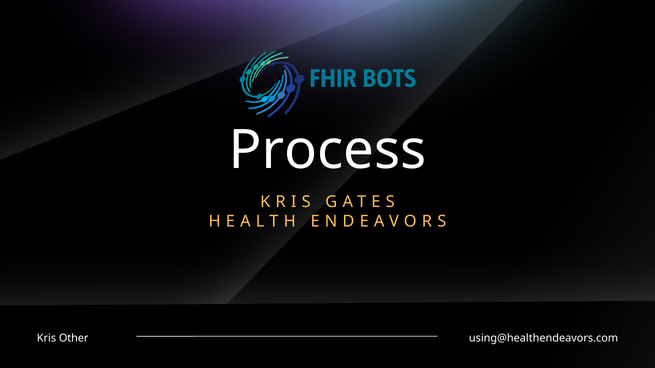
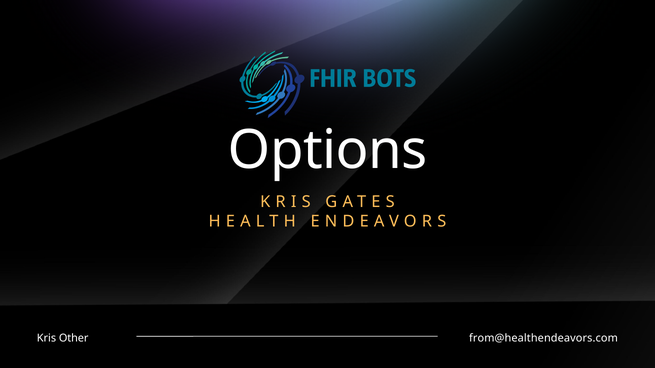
Process: Process -> Options
using@healthendeavors.com: using@healthendeavors.com -> from@healthendeavors.com
